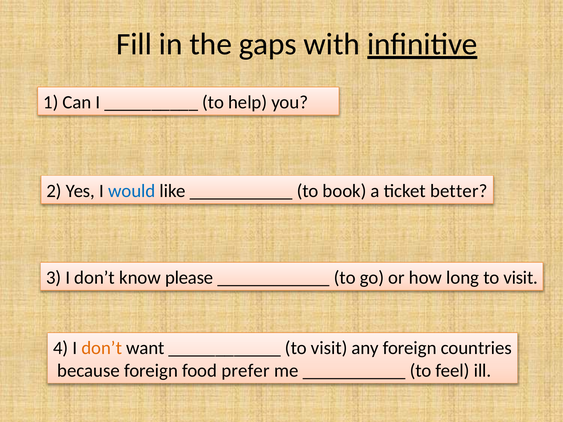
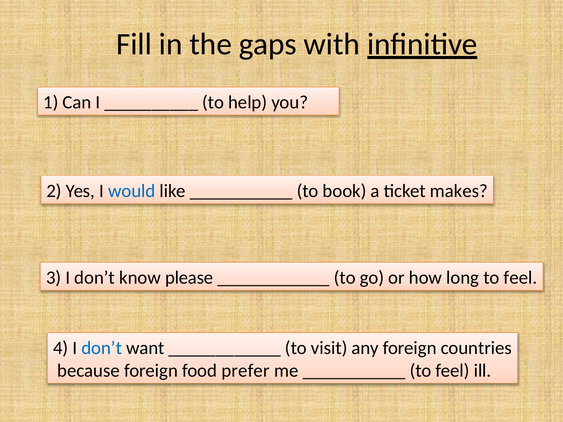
better: better -> makes
long to visit: visit -> feel
don’t at (102, 348) colour: orange -> blue
